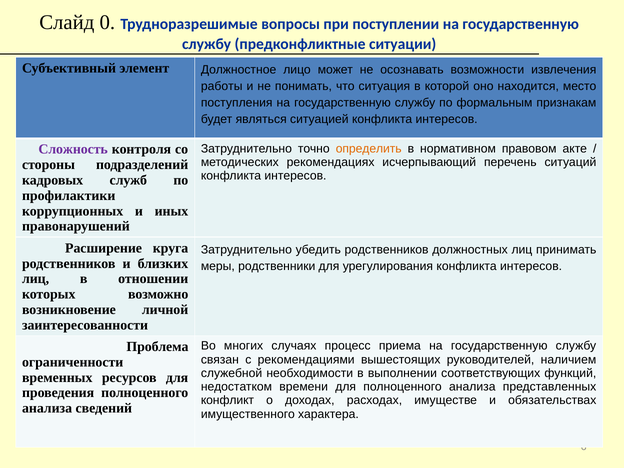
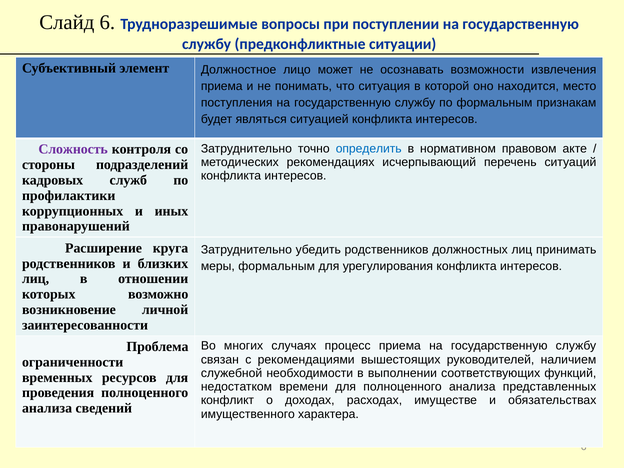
Слайд 0: 0 -> 6
работы at (222, 86): работы -> приема
определить colour: orange -> blue
меры родственники: родственники -> формальным
